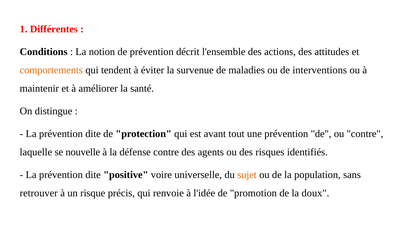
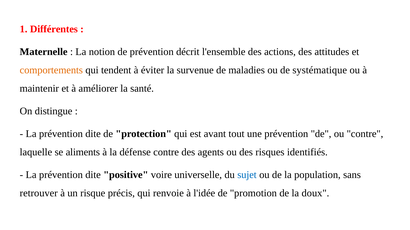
Conditions: Conditions -> Maternelle
interventions: interventions -> systématique
nouvelle: nouvelle -> aliments
sujet colour: orange -> blue
